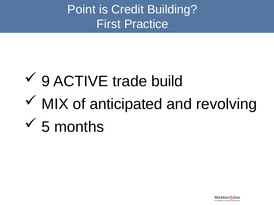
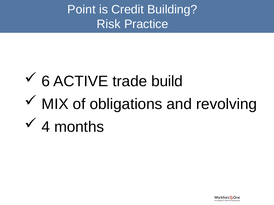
First: First -> Risk
9: 9 -> 6
anticipated: anticipated -> obligations
5: 5 -> 4
